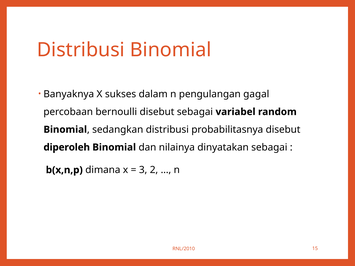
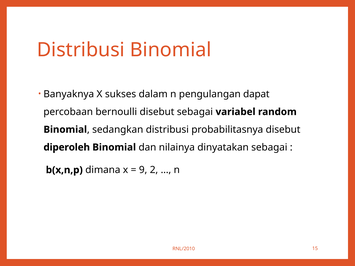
gagal: gagal -> dapat
3: 3 -> 9
